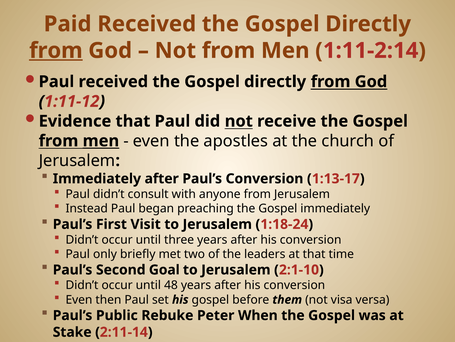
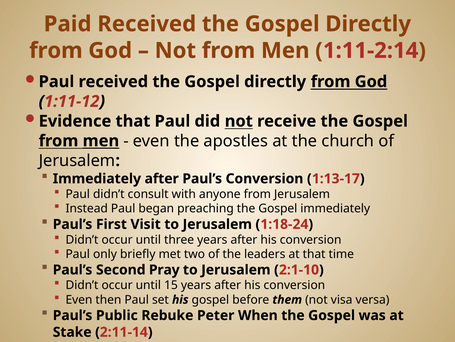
from at (56, 50) underline: present -> none
Goal: Goal -> Pray
48: 48 -> 15
